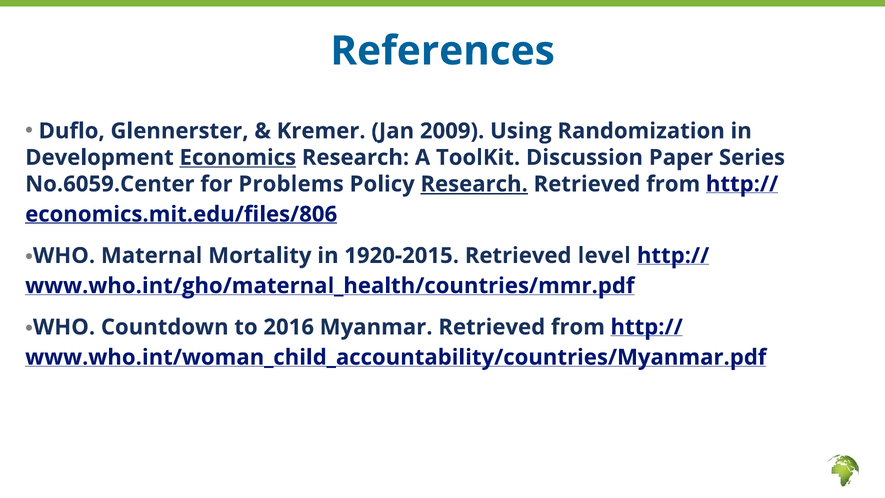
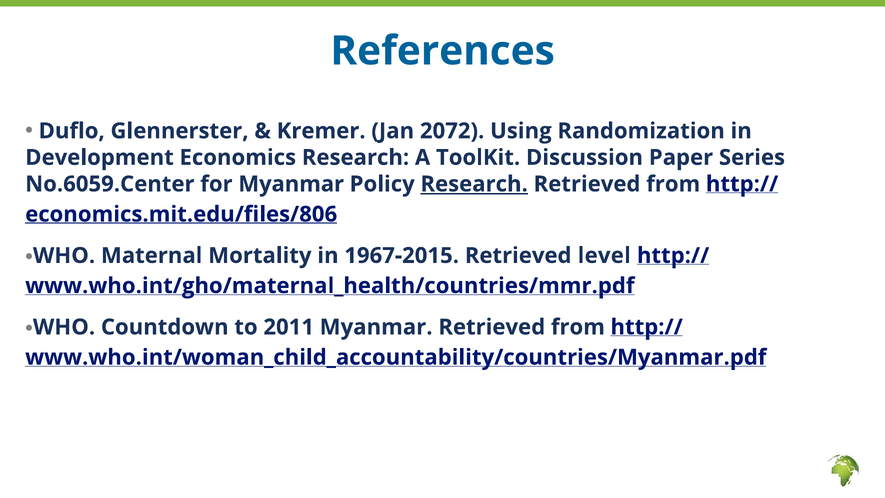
2009: 2009 -> 2072
Economics underline: present -> none
for Problems: Problems -> Myanmar
1920-2015: 1920-2015 -> 1967-2015
2016: 2016 -> 2011
